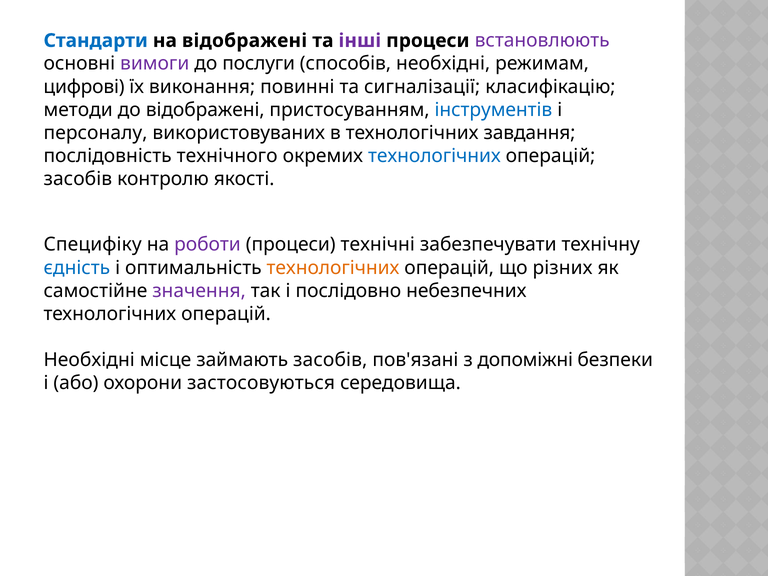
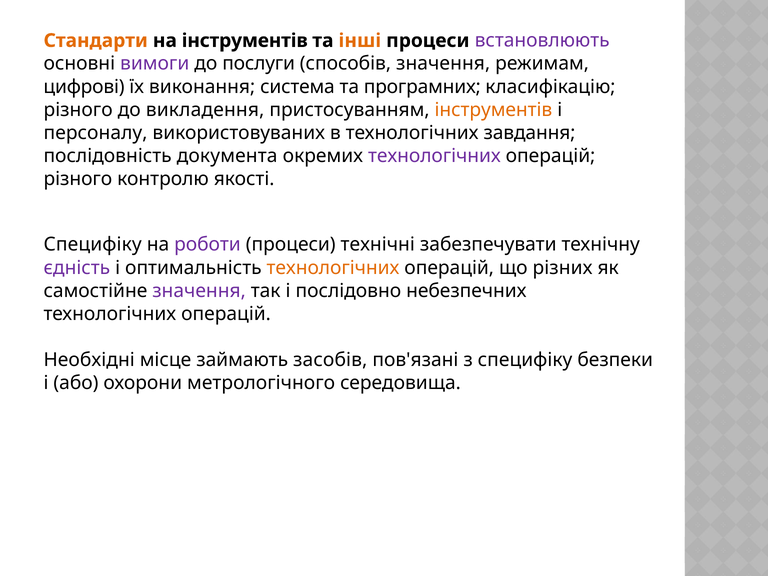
Стандарти colour: blue -> orange
на відображені: відображені -> інструментів
інші colour: purple -> orange
способів необхідні: необхідні -> значення
повинні: повинні -> система
сигналізації: сигналізації -> програмних
методи at (78, 110): методи -> різного
до відображені: відображені -> викладення
інструментів at (493, 110) colour: blue -> orange
технічного: технічного -> документа
технологічних at (434, 156) colour: blue -> purple
засобів at (78, 179): засобів -> різного
єдність colour: blue -> purple
з допоміжні: допоміжні -> специфіку
застосовуються: застосовуються -> метрологічного
